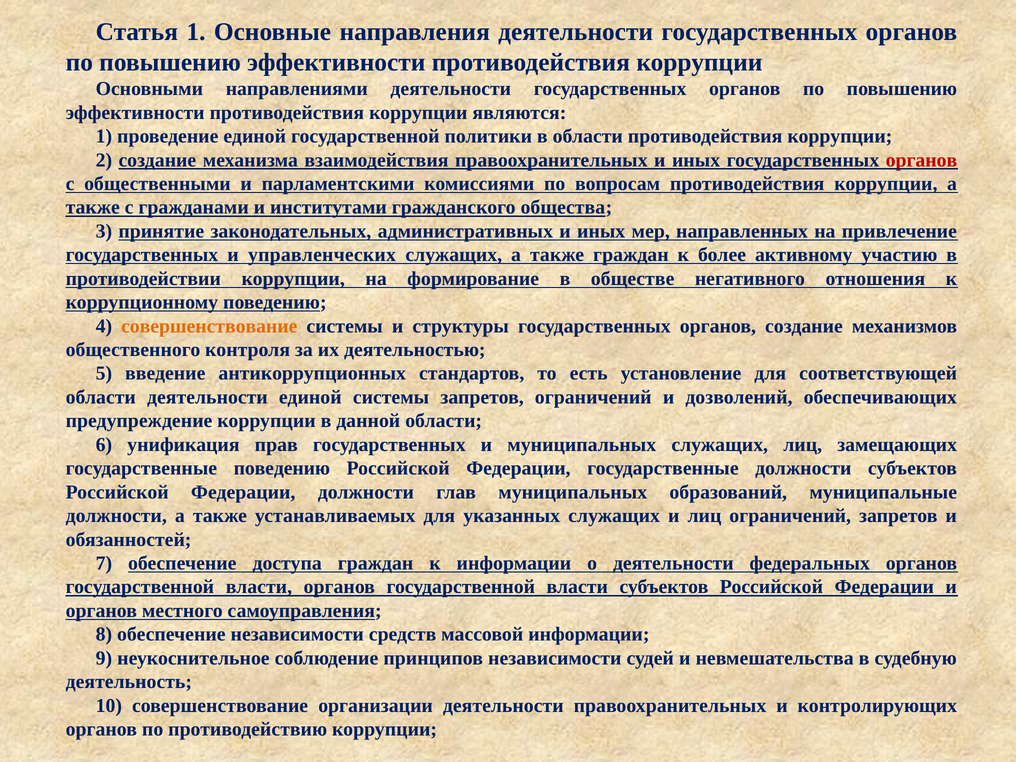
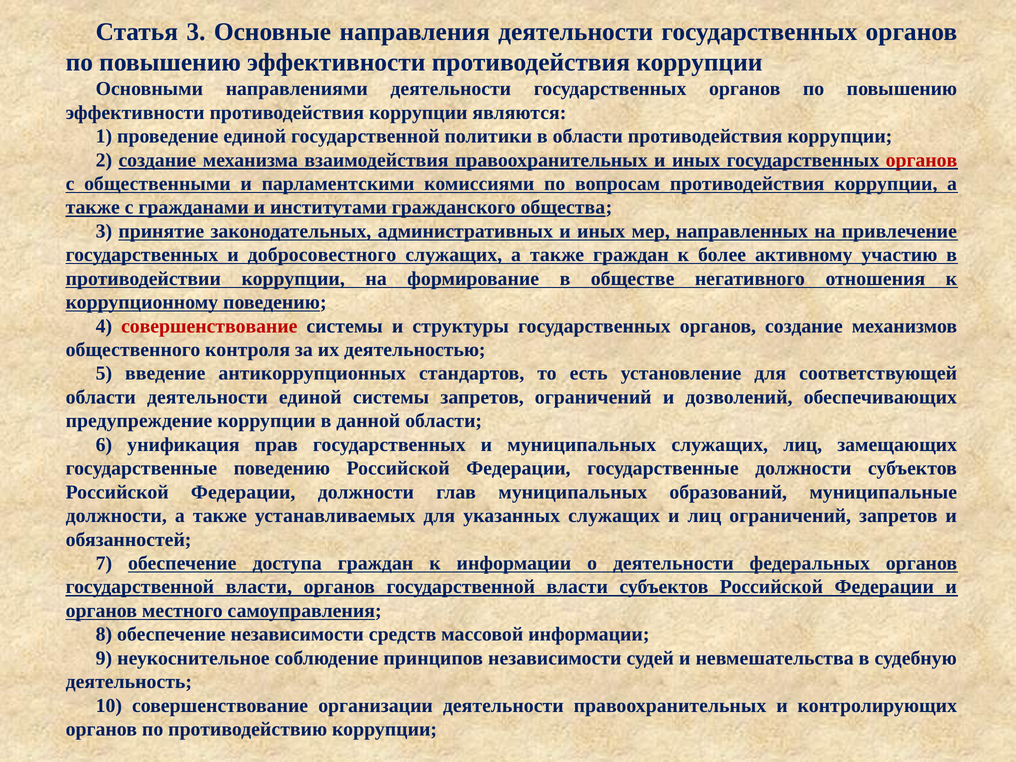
Статья 1: 1 -> 3
управленческих: управленческих -> добросовестного
совершенствование at (209, 326) colour: orange -> red
